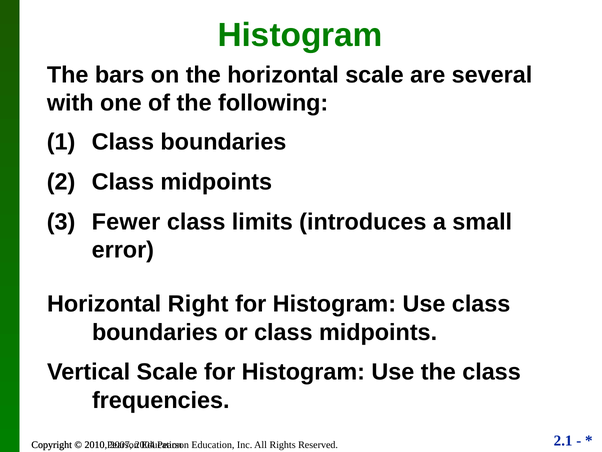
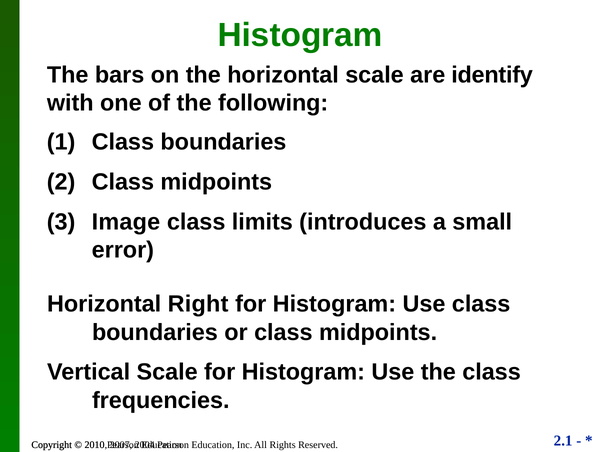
several: several -> identify
Fewer: Fewer -> Image
